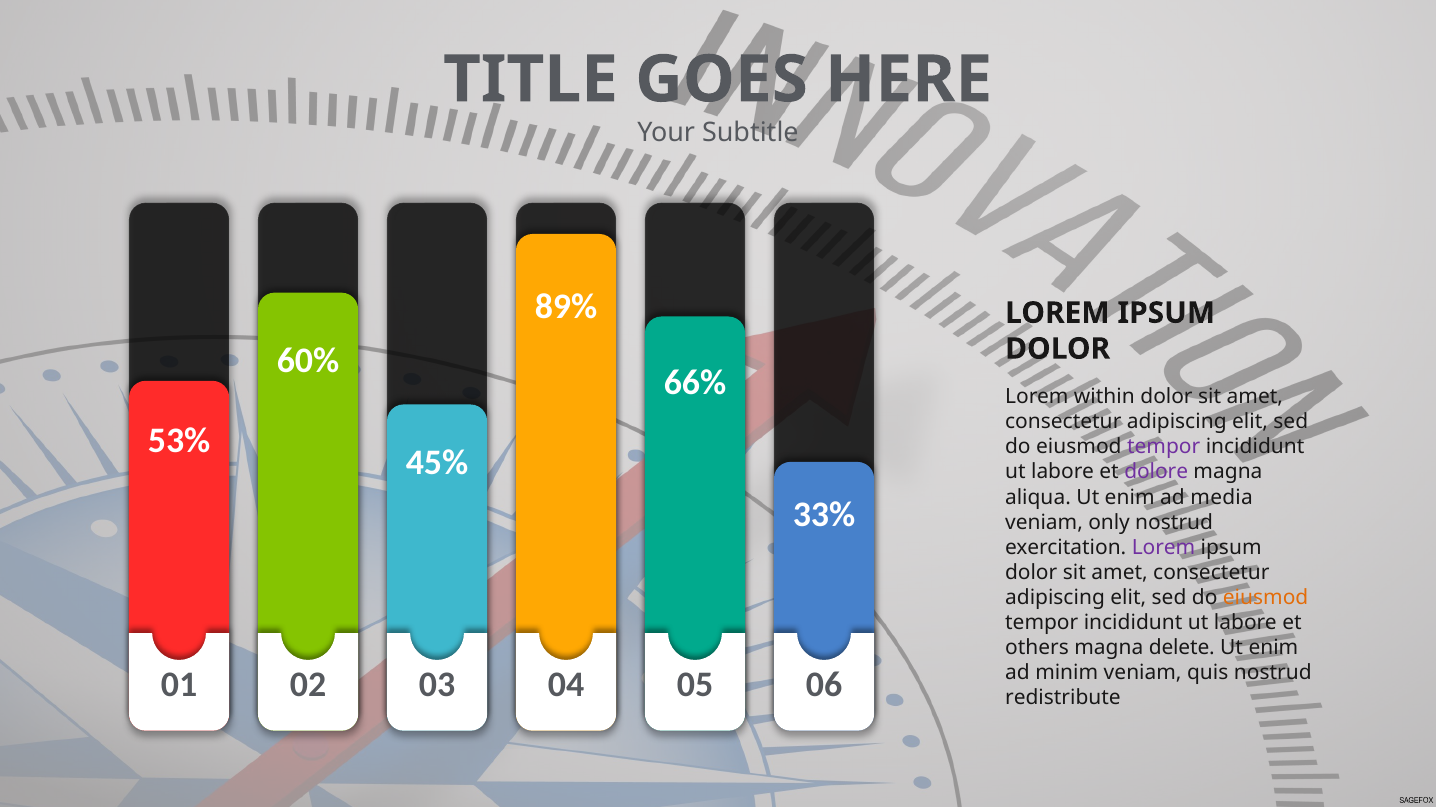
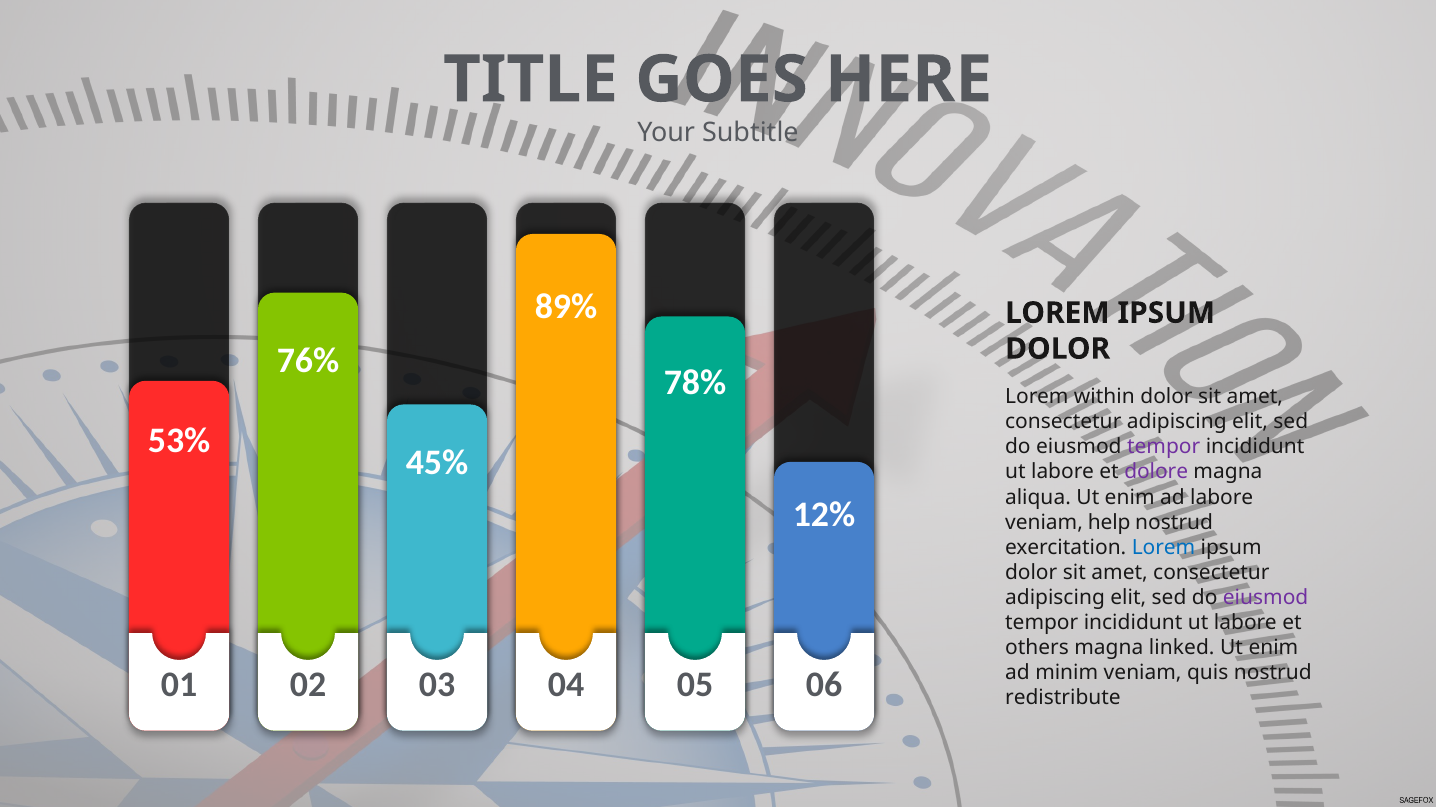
60%: 60% -> 76%
66%: 66% -> 78%
ad media: media -> labore
33%: 33% -> 12%
only: only -> help
Lorem at (1164, 548) colour: purple -> blue
eiusmod at (1266, 598) colour: orange -> purple
delete: delete -> linked
